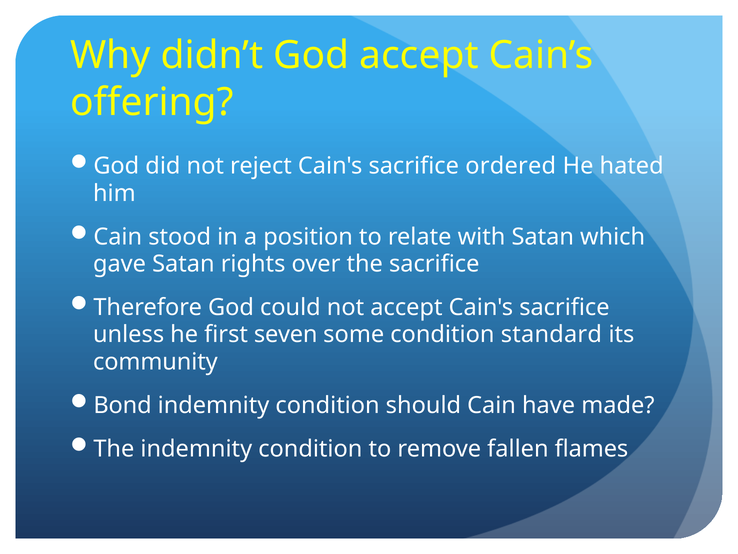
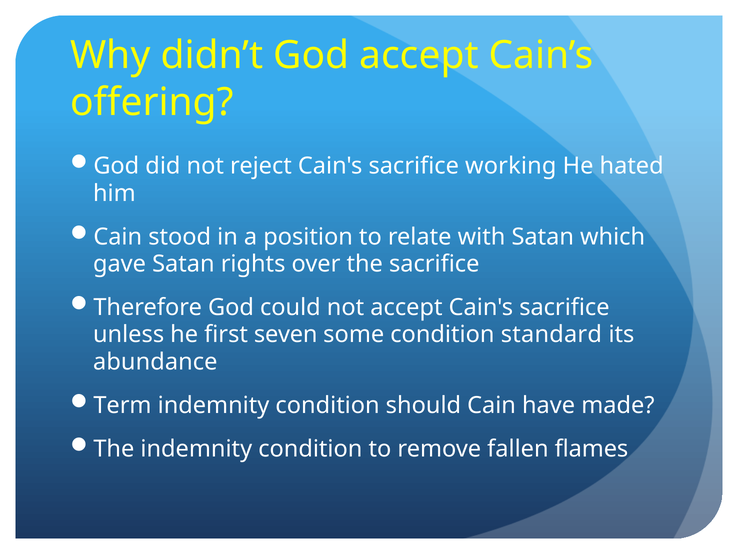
ordered: ordered -> working
community: community -> abundance
Bond: Bond -> Term
